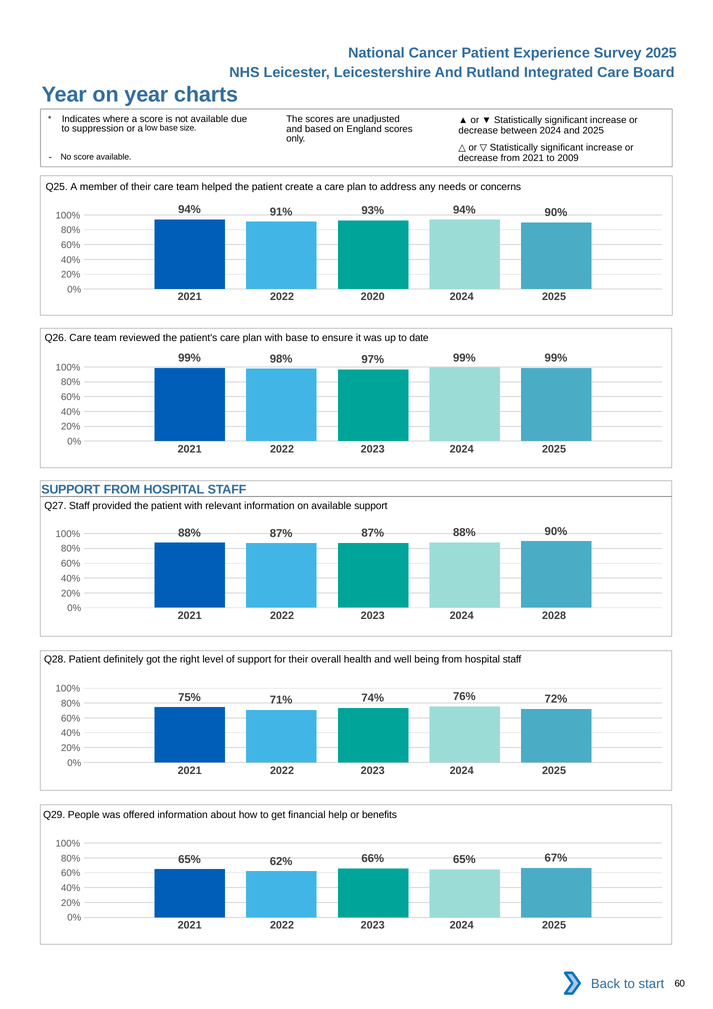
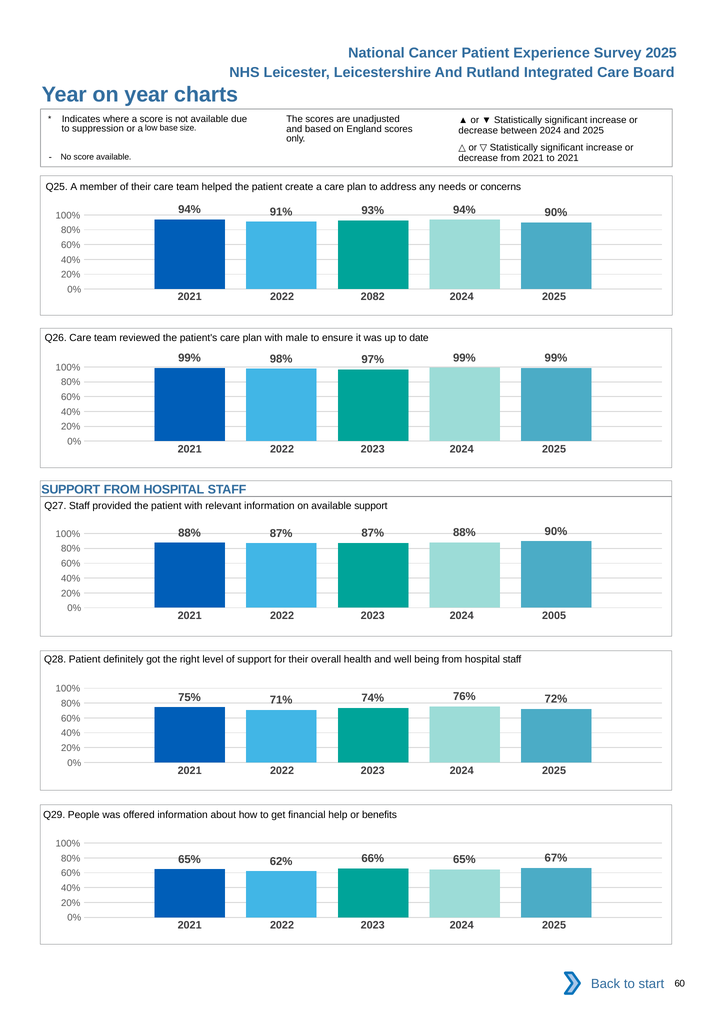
to 2009: 2009 -> 2021
2020: 2020 -> 2082
with base: base -> male
2028: 2028 -> 2005
